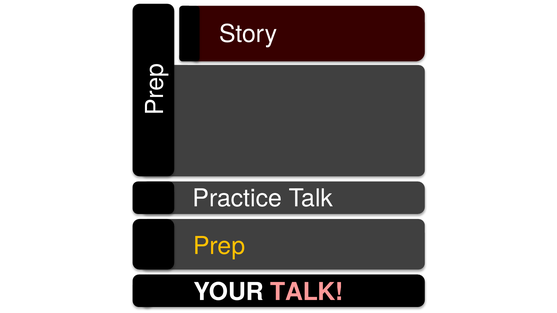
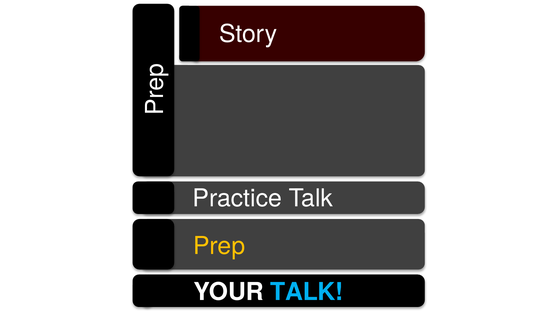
TALK at (307, 292) colour: pink -> light blue
